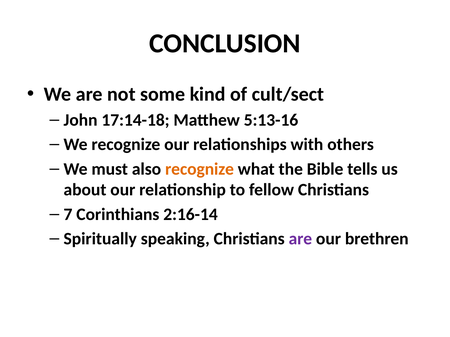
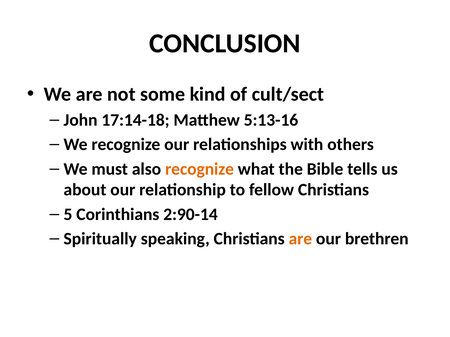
7: 7 -> 5
2:16-14: 2:16-14 -> 2:90-14
are at (300, 239) colour: purple -> orange
